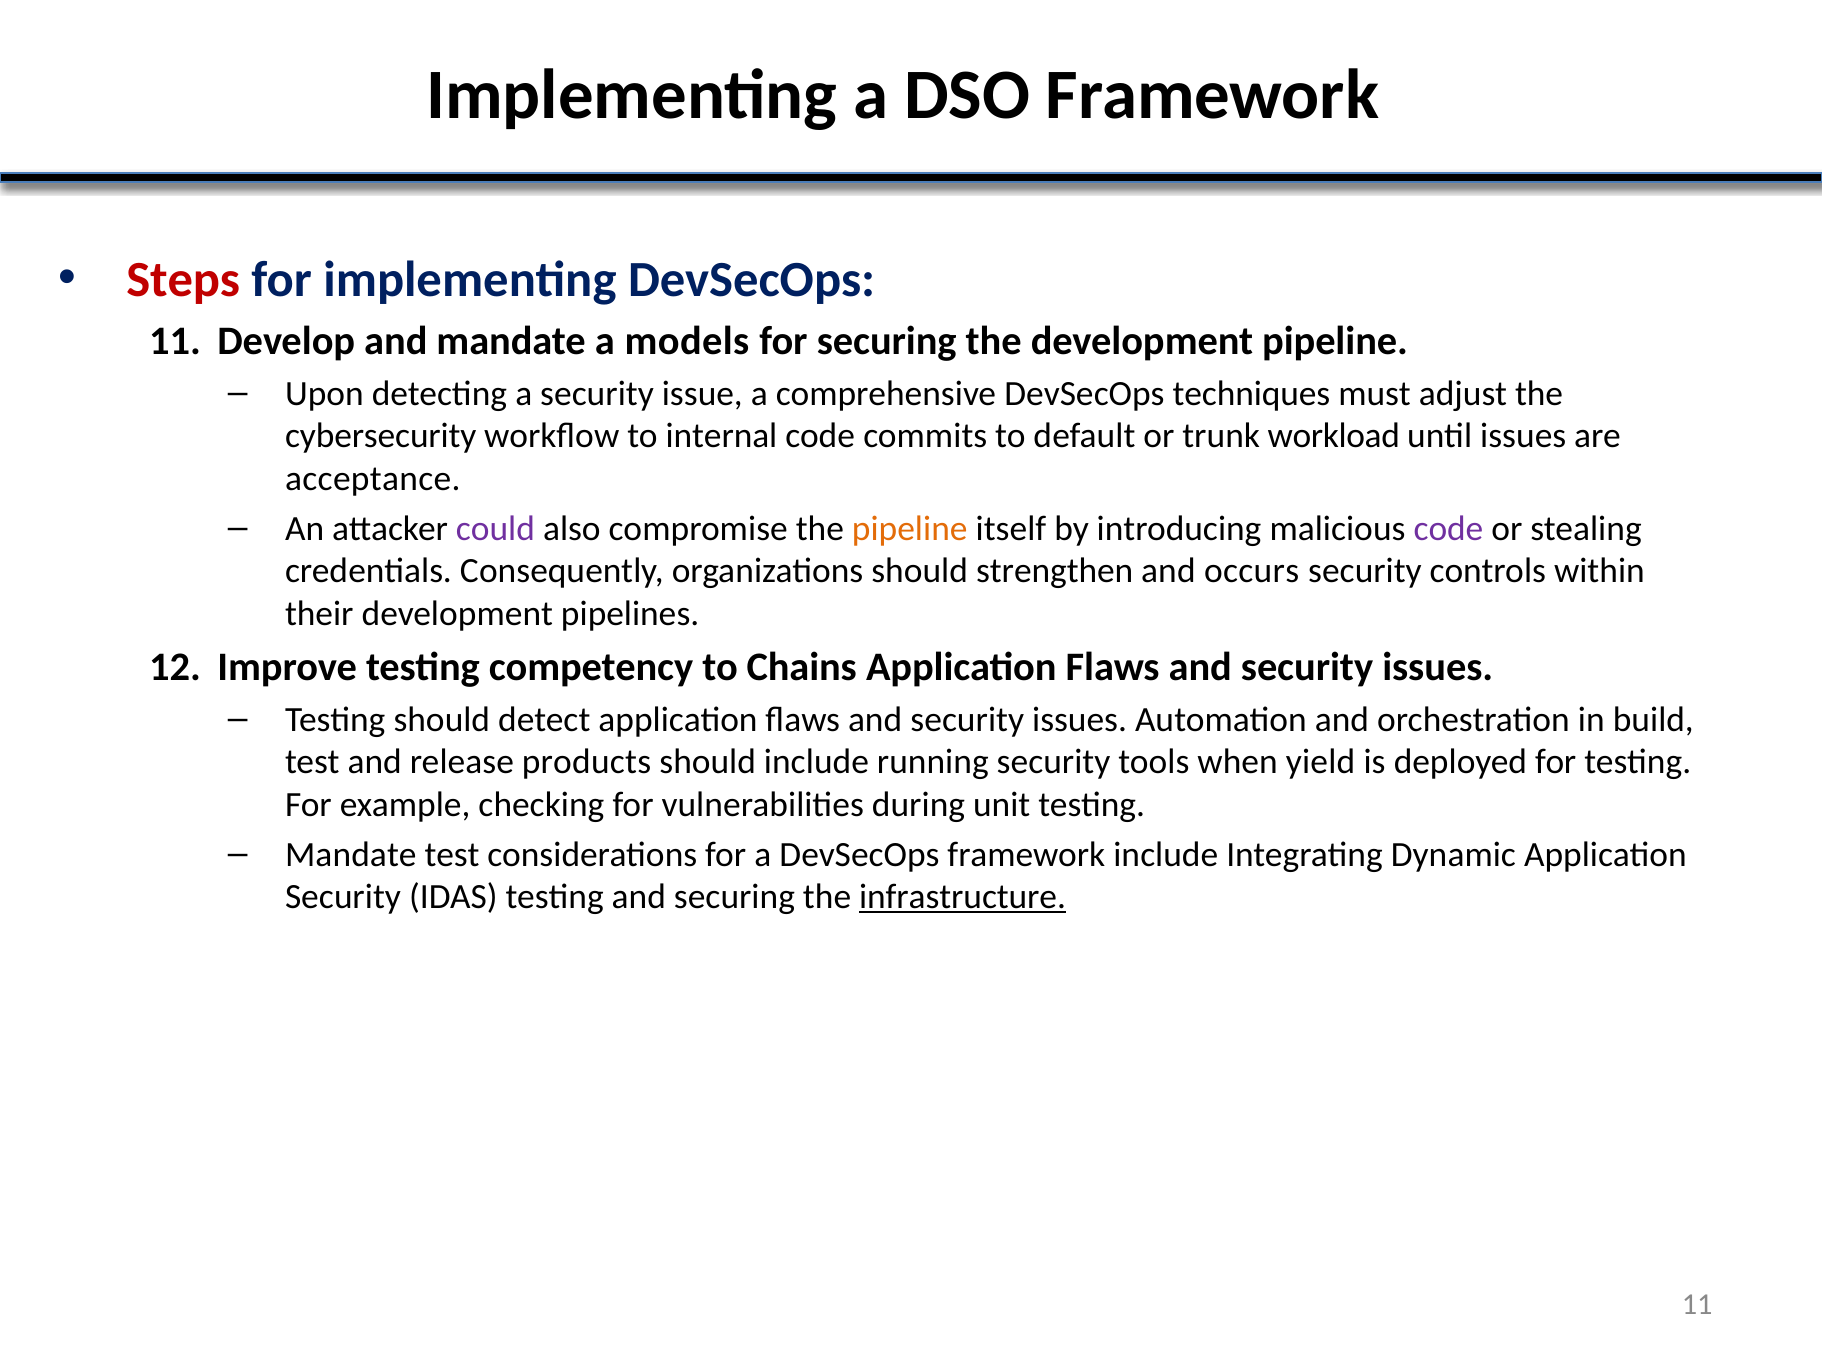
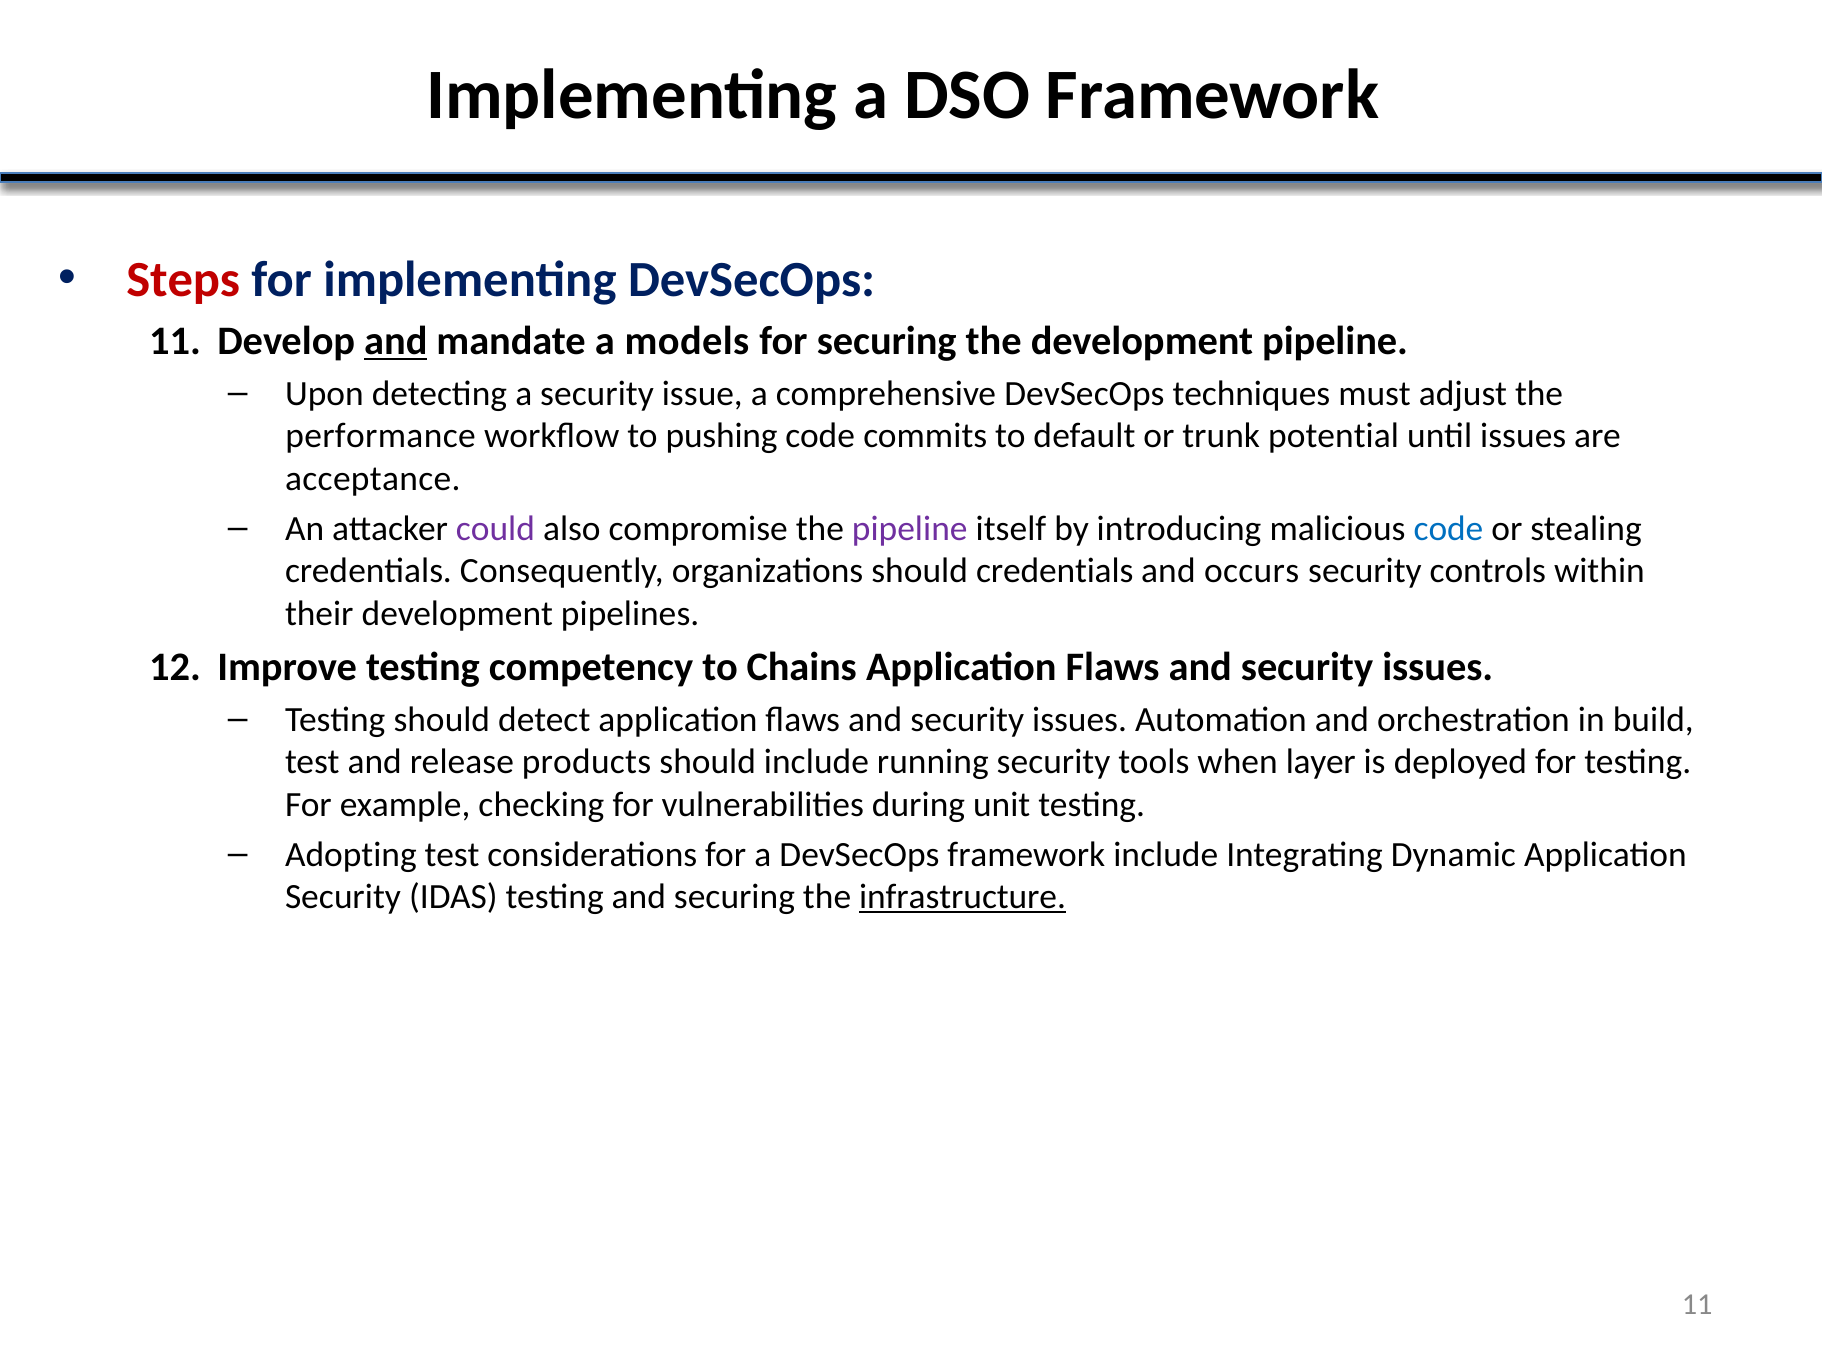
and at (396, 342) underline: none -> present
cybersecurity: cybersecurity -> performance
internal: internal -> pushing
workload: workload -> potential
pipeline at (910, 529) colour: orange -> purple
code at (1448, 529) colour: purple -> blue
should strengthen: strengthen -> credentials
yield: yield -> layer
Mandate at (351, 855): Mandate -> Adopting
